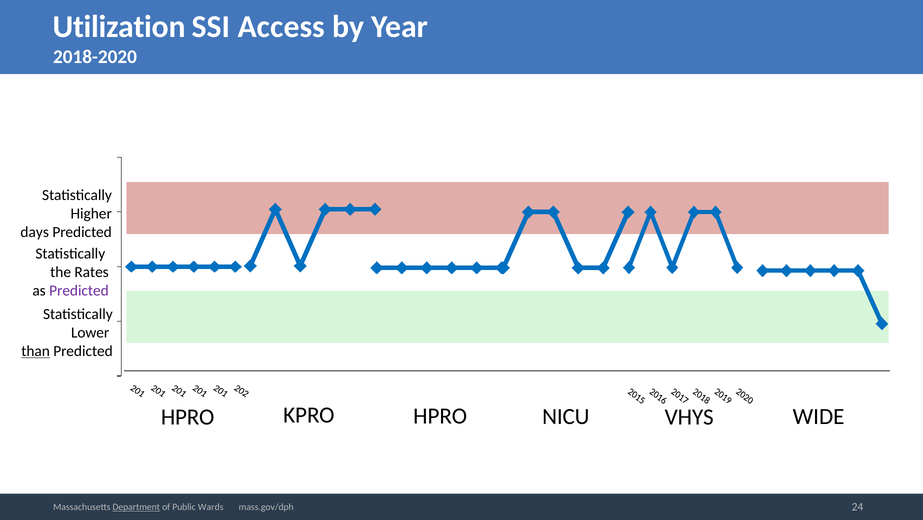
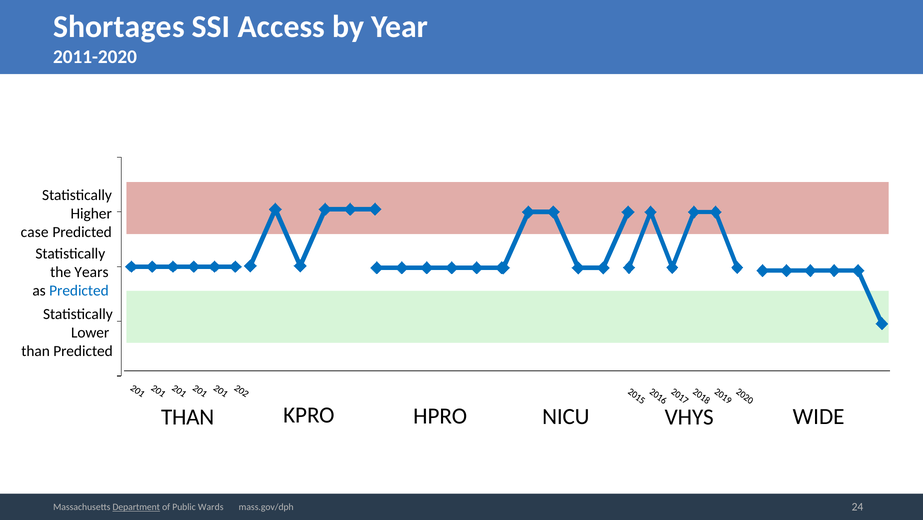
Utilization: Utilization -> Shortages
2018-2020: 2018-2020 -> 2011-2020
days: days -> case
Rates: Rates -> Years
Predicted at (79, 290) colour: purple -> blue
than at (36, 351) underline: present -> none
HPRO at (188, 417): HPRO -> THAN
